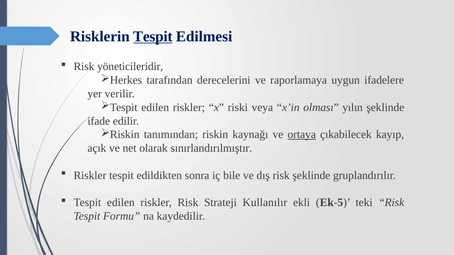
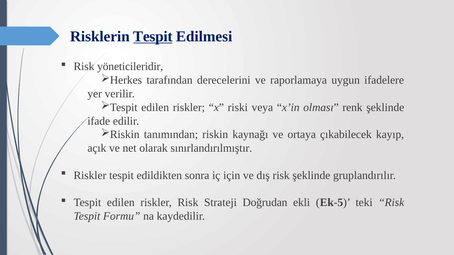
yılın: yılın -> renk
ortaya underline: present -> none
bile: bile -> için
Kullanılır: Kullanılır -> Doğrudan
